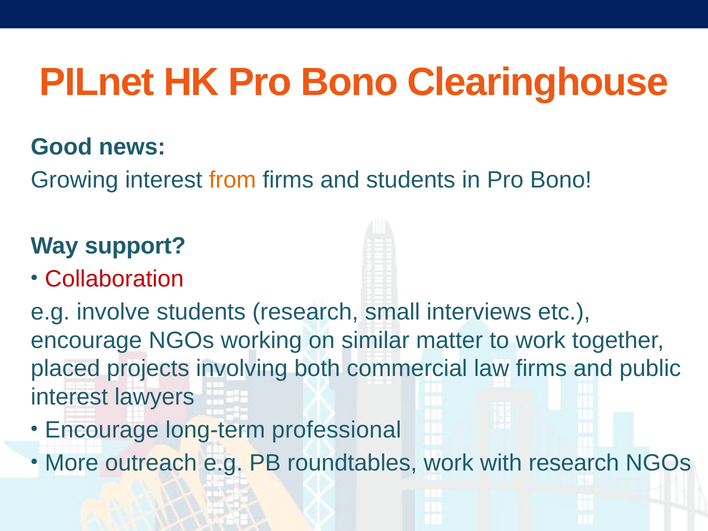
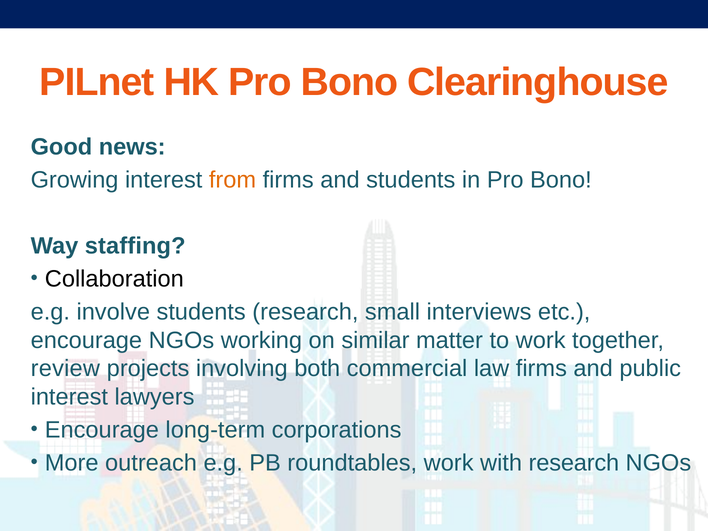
support: support -> staffing
Collaboration colour: red -> black
placed: placed -> review
professional: professional -> corporations
